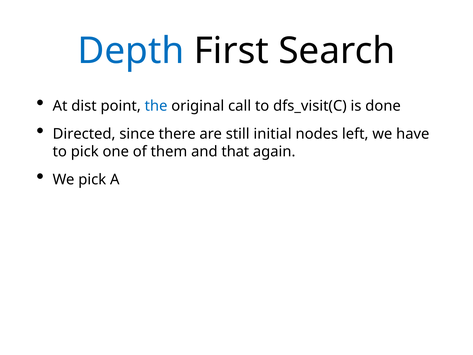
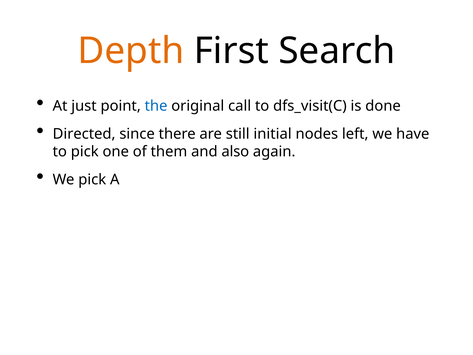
Depth colour: blue -> orange
dist: dist -> just
that: that -> also
